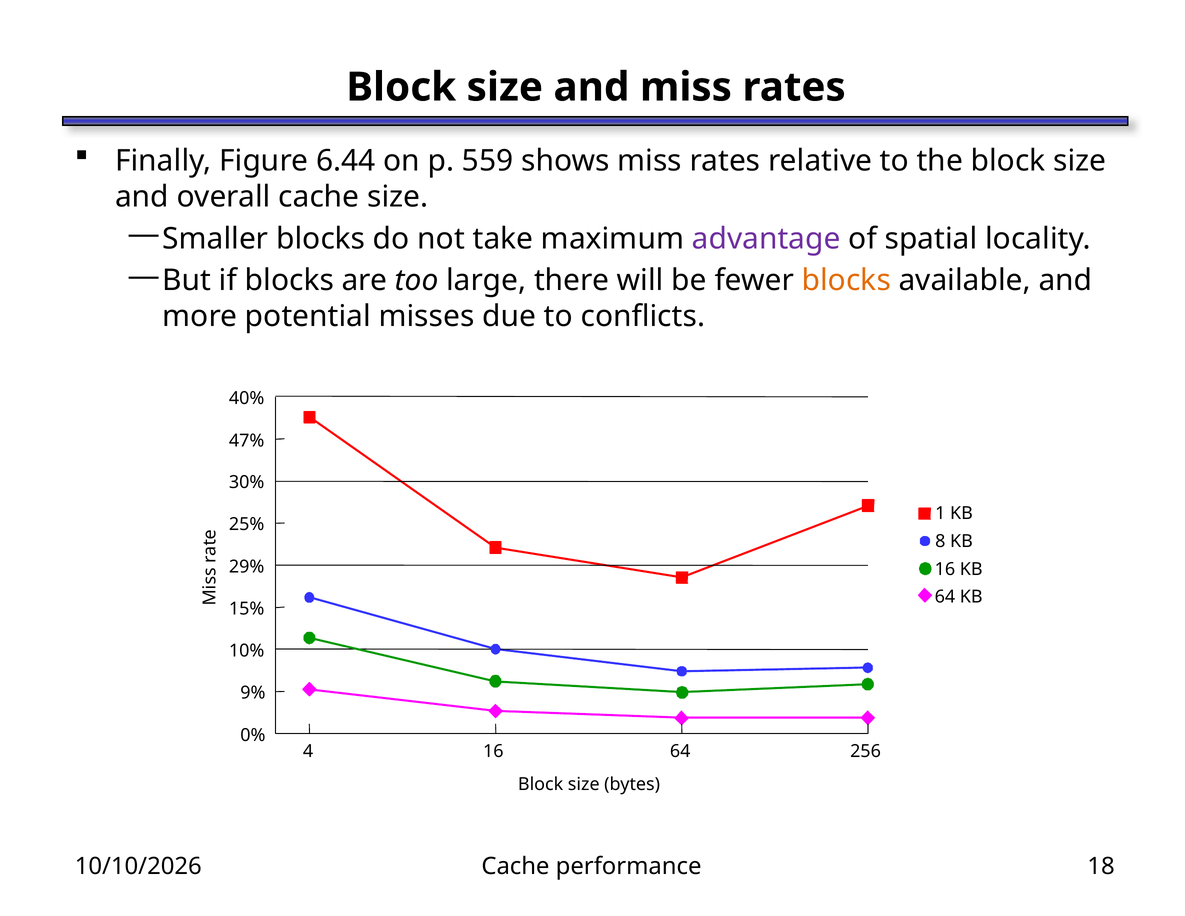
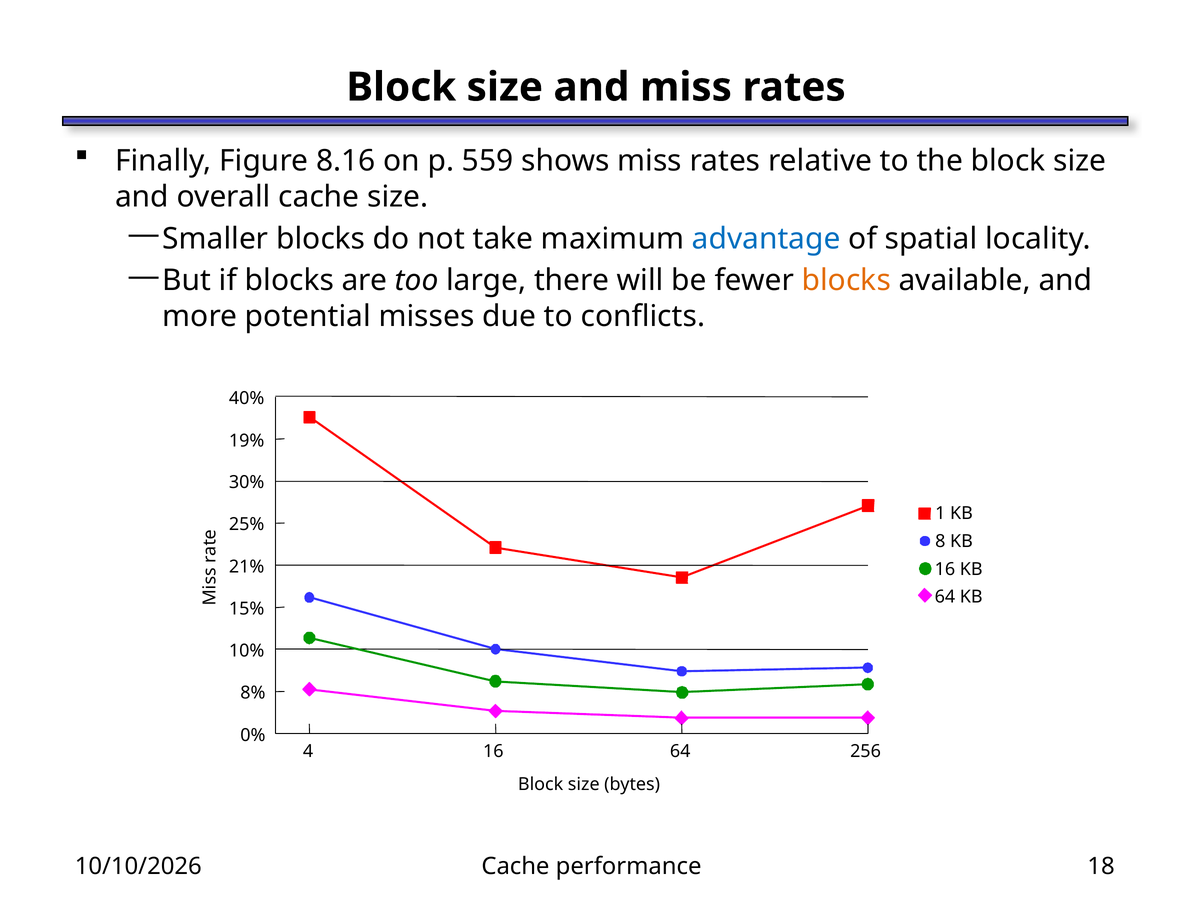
6.44: 6.44 -> 8.16
advantage colour: purple -> blue
47%: 47% -> 19%
29%: 29% -> 21%
9%: 9% -> 8%
